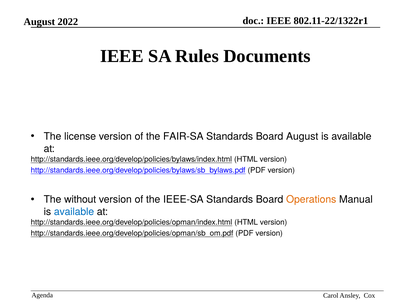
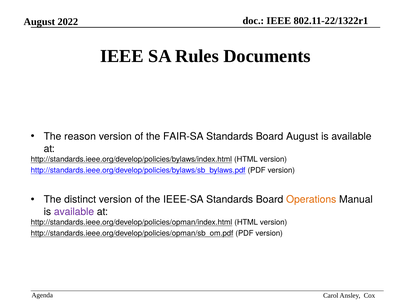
license: license -> reason
without: without -> distinct
available at (74, 212) colour: blue -> purple
